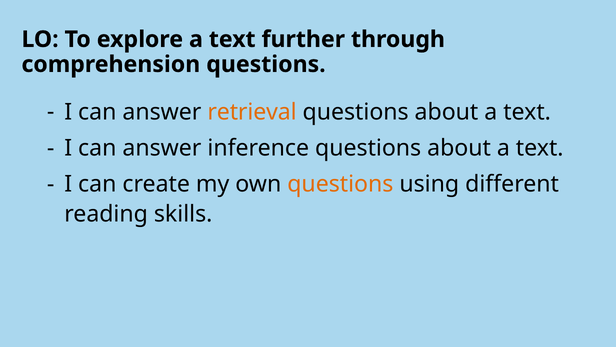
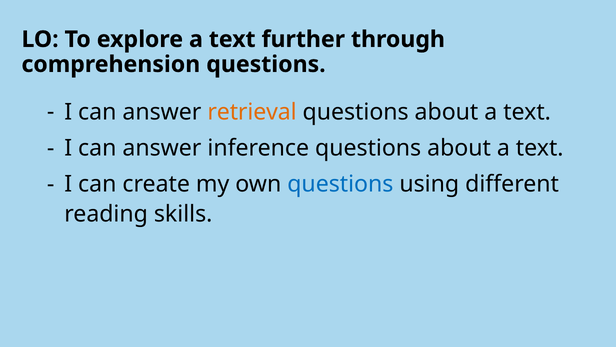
questions at (340, 184) colour: orange -> blue
